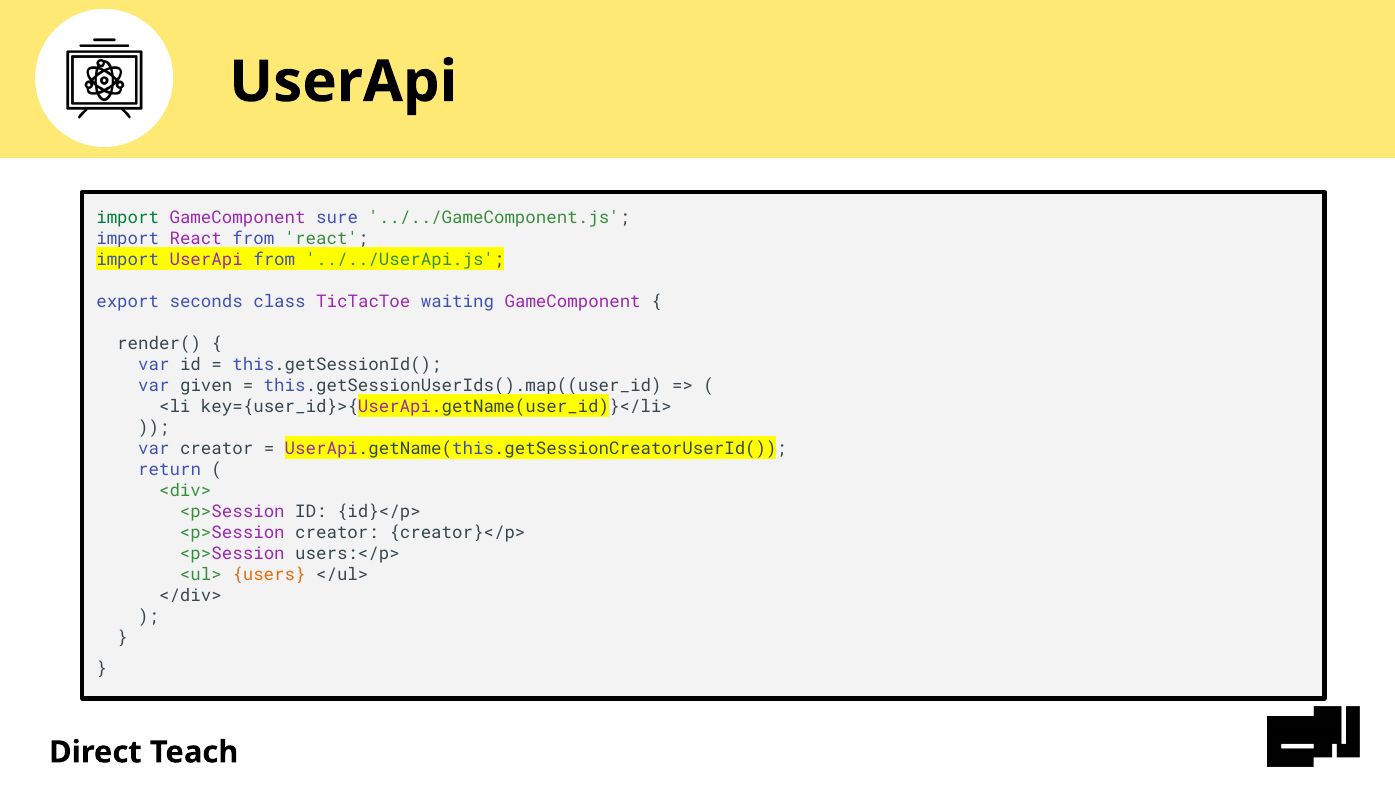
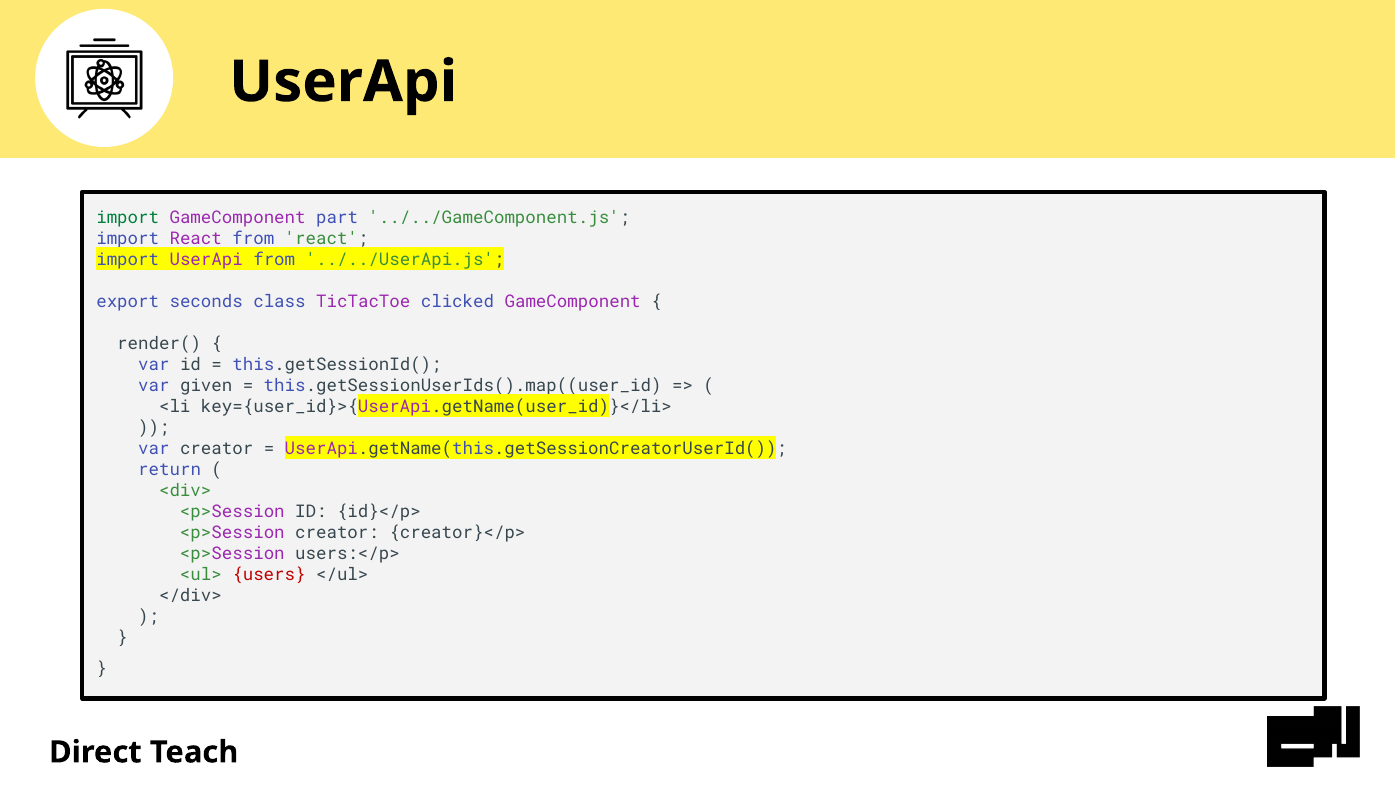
sure: sure -> part
waiting: waiting -> clicked
users colour: orange -> red
